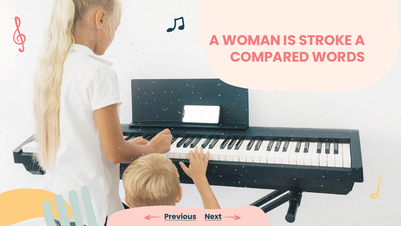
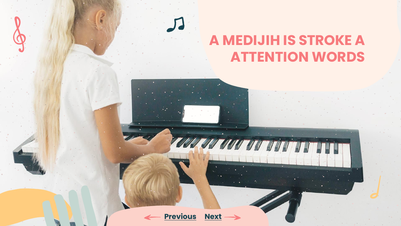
WOMAN: WOMAN -> MEDIJIH
COMPARED: COMPARED -> ATTENTION
